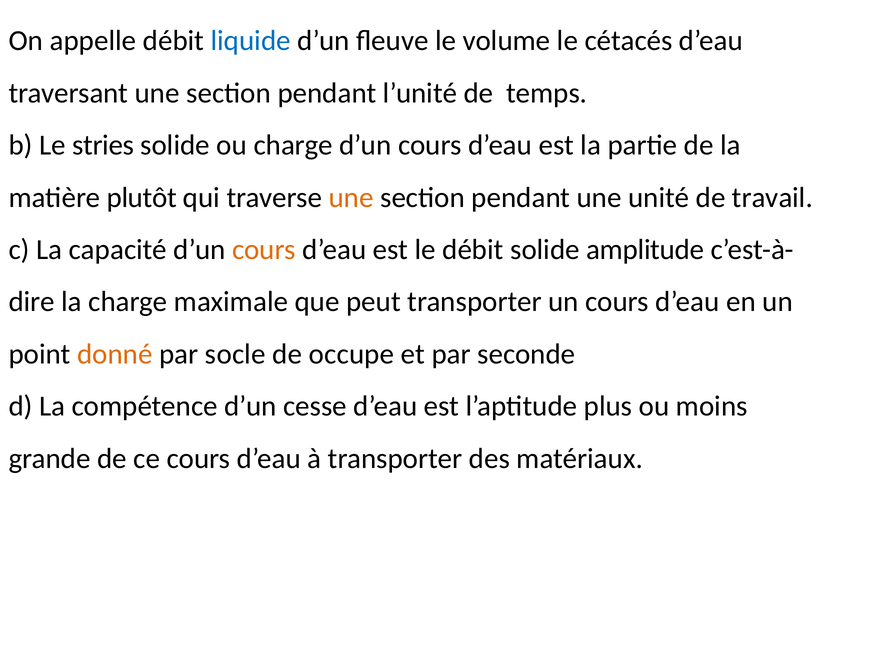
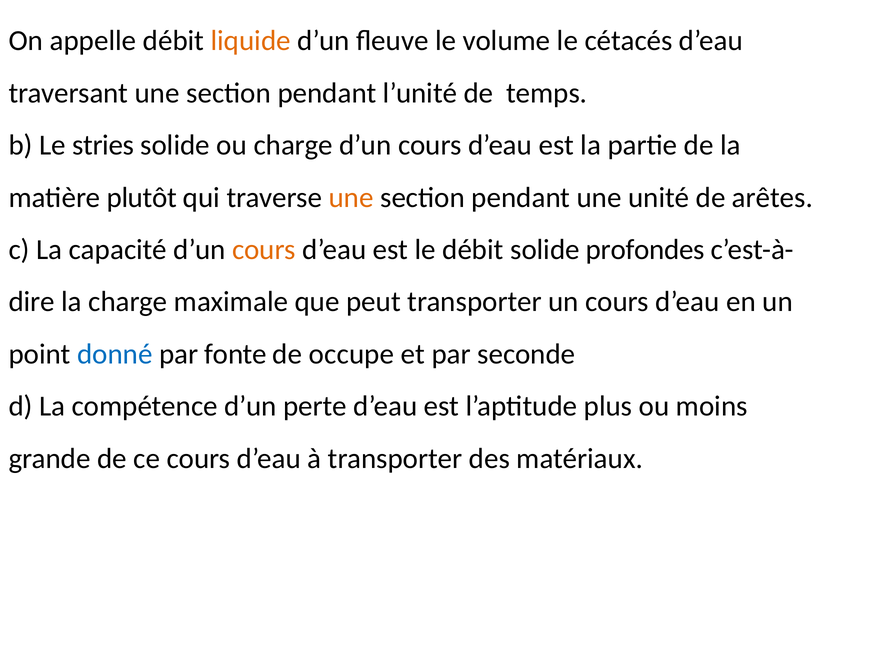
liquide colour: blue -> orange
travail: travail -> arêtes
amplitude: amplitude -> profondes
donné colour: orange -> blue
socle: socle -> fonte
cesse: cesse -> perte
